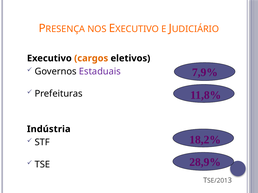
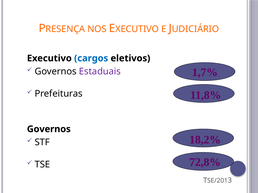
cargos colour: orange -> blue
7,9%: 7,9% -> 1,7%
Indústria at (49, 129): Indústria -> Governos
28,9%: 28,9% -> 72,8%
